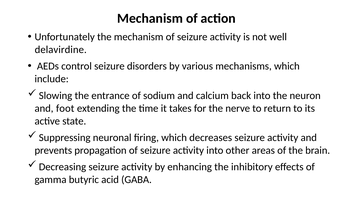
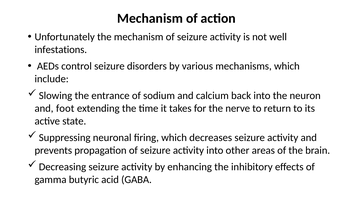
delavirdine: delavirdine -> infestations
